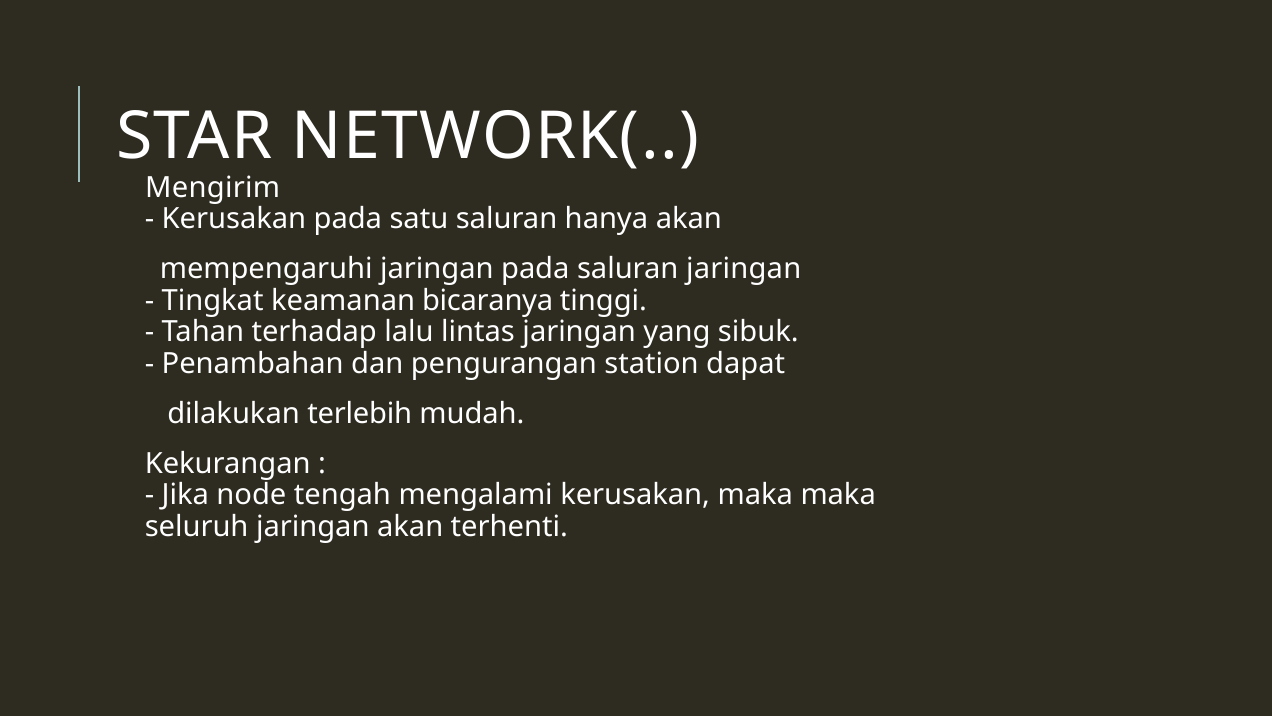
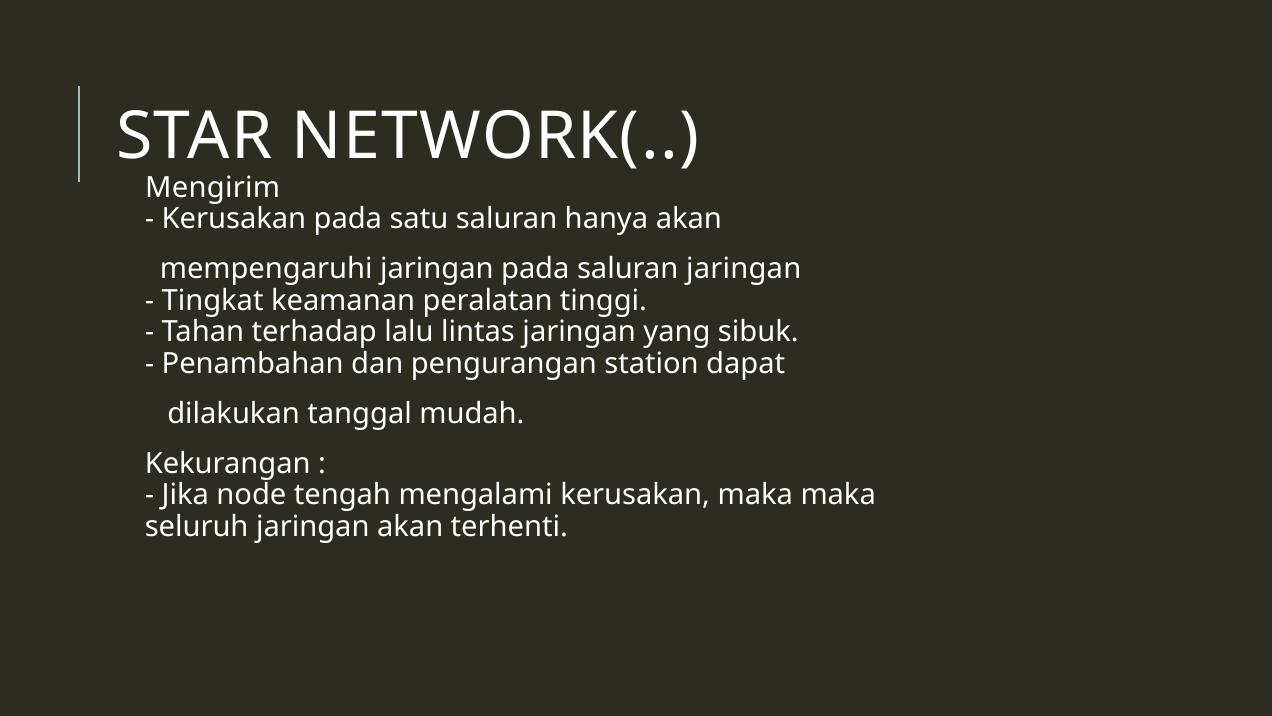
bicaranya: bicaranya -> peralatan
terlebih: terlebih -> tanggal
